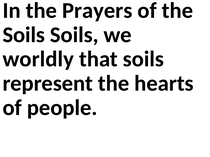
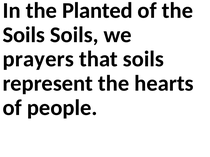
Prayers: Prayers -> Planted
worldly: worldly -> prayers
